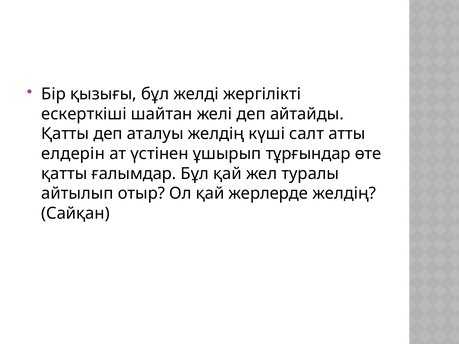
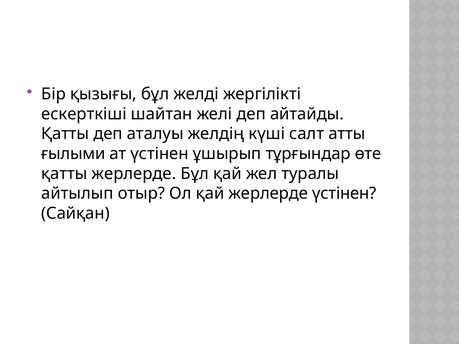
елдерін: елдерін -> ғылыми
қатты ғалымдар: ғалымдар -> жерлерде
жерлерде желдің: желдің -> үстінен
